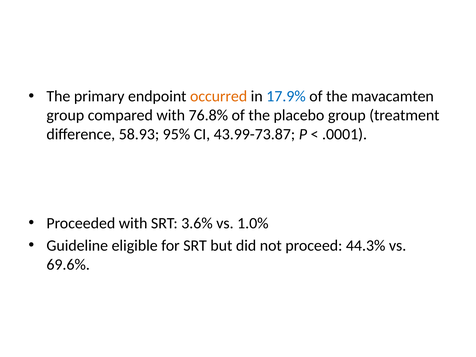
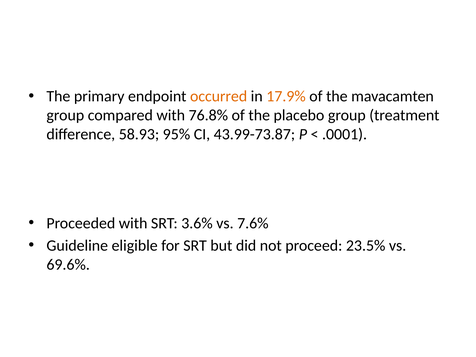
17.9% colour: blue -> orange
1.0%: 1.0% -> 7.6%
44.3%: 44.3% -> 23.5%
